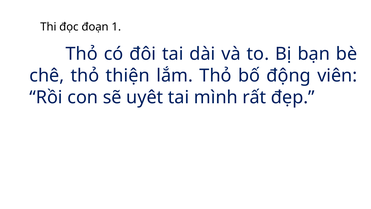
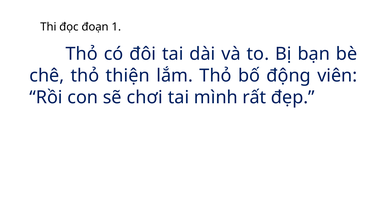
uyêt: uyêt -> chơi
